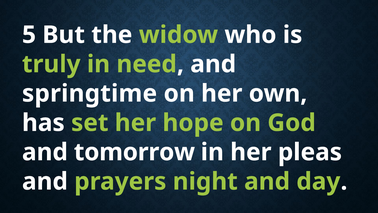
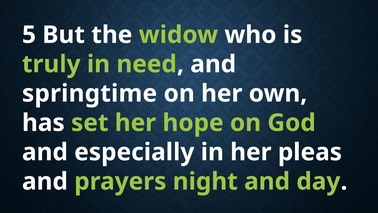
tomorrow: tomorrow -> especially
